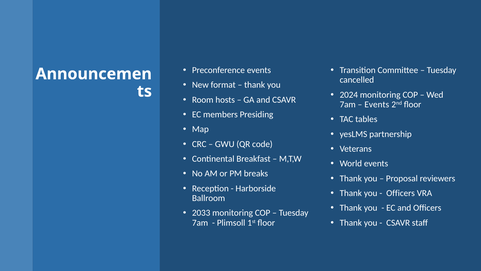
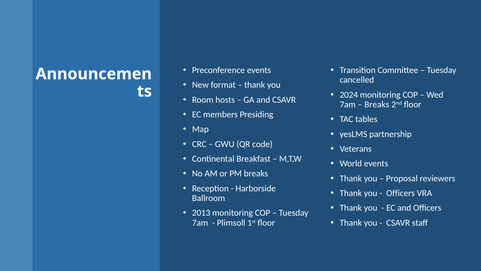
Events at (377, 104): Events -> Breaks
2033: 2033 -> 2013
